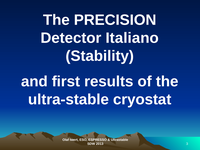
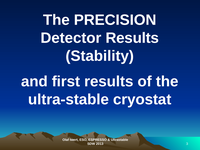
Detector Italiano: Italiano -> Results
